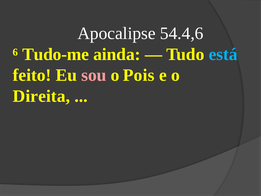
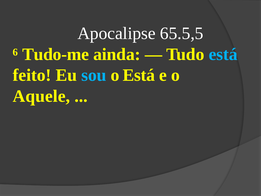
54.4,6: 54.4,6 -> 65.5,5
sou colour: pink -> light blue
o Pois: Pois -> Está
Direita: Direita -> Aquele
